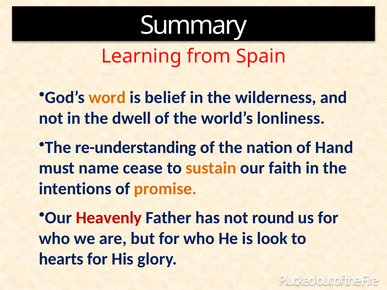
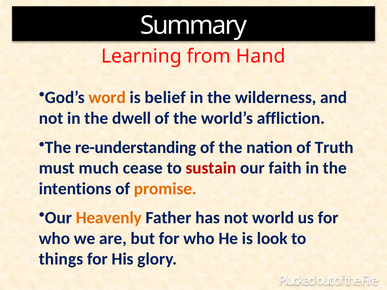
Spain: Spain -> Hand
lonliness: lonliness -> affliction
Hand: Hand -> Truth
name: name -> much
sustain colour: orange -> red
Heavenly colour: red -> orange
round: round -> world
hearts: hearts -> things
